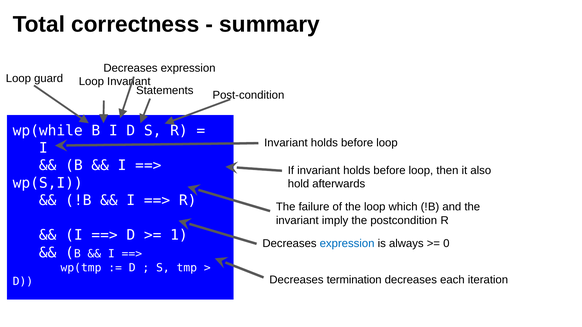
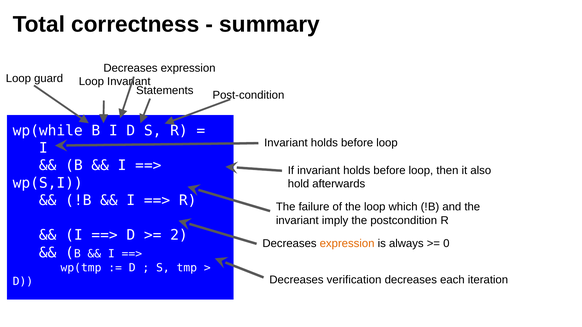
1: 1 -> 2
expression at (347, 244) colour: blue -> orange
termination: termination -> verification
